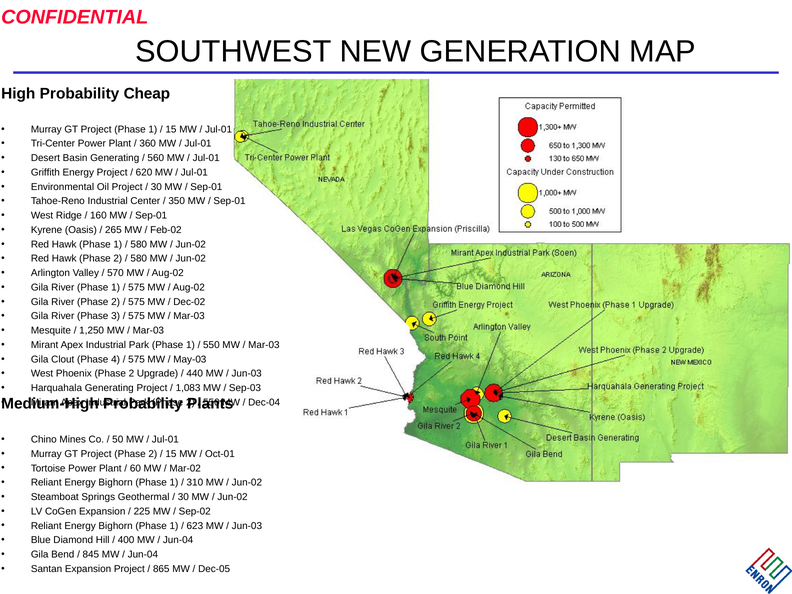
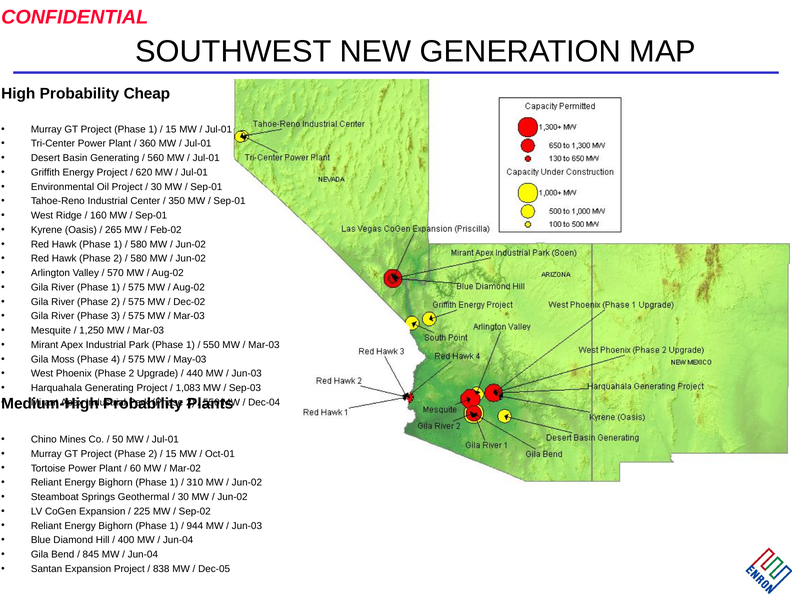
Clout: Clout -> Moss
623: 623 -> 944
865: 865 -> 838
